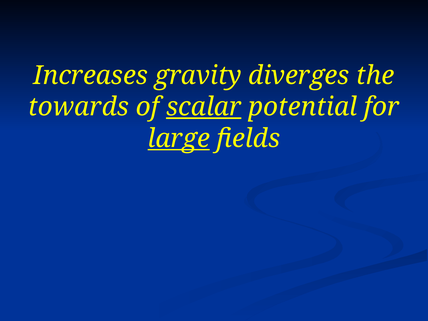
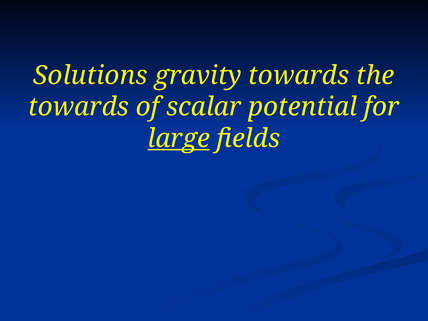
Increases: Increases -> Solutions
gravity diverges: diverges -> towards
scalar underline: present -> none
